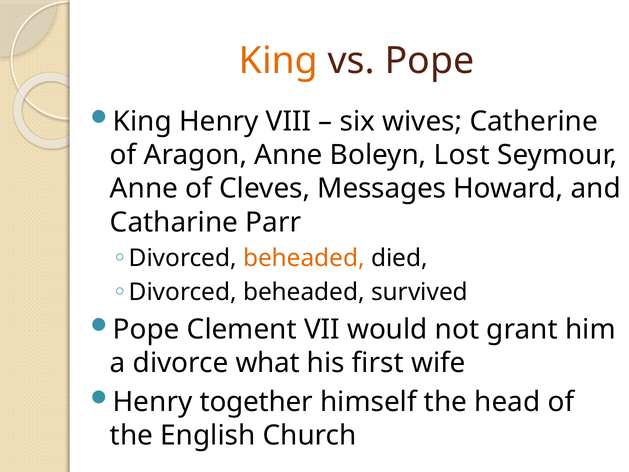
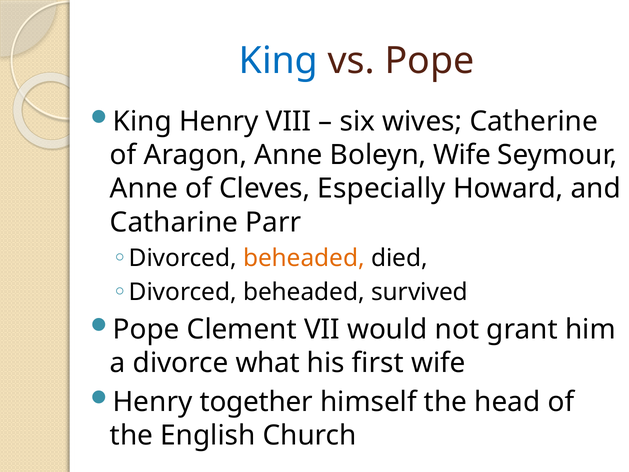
King at (279, 61) colour: orange -> blue
Boleyn Lost: Lost -> Wife
Messages: Messages -> Especially
